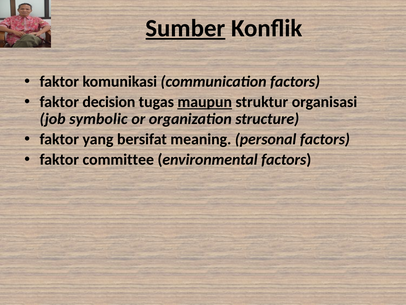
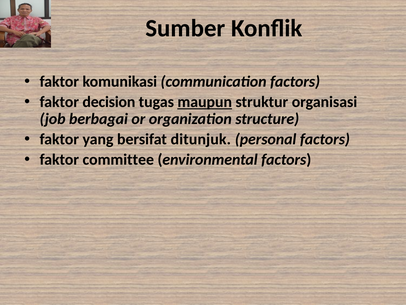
Sumber underline: present -> none
symbolic: symbolic -> berbagai
meaning: meaning -> ditunjuk
